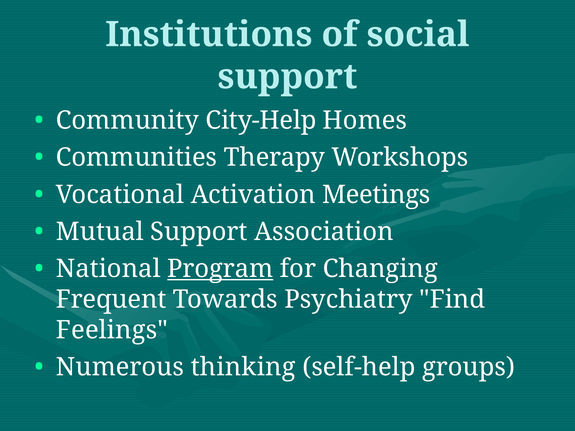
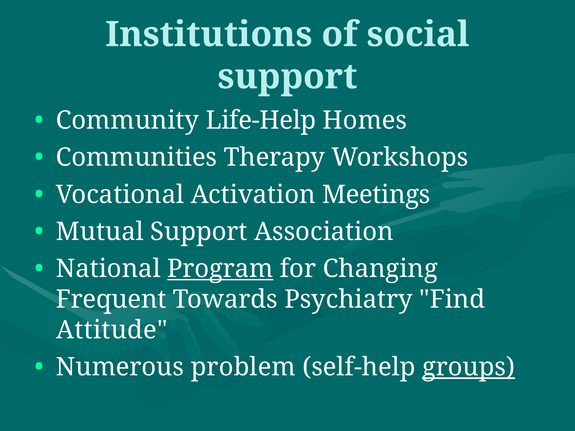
City-Help: City-Help -> Life-Help
Feelings: Feelings -> Attitude
thinking: thinking -> problem
groups underline: none -> present
